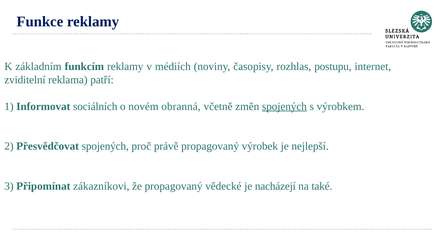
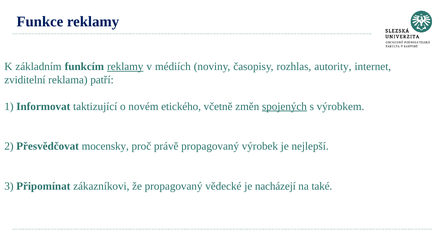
reklamy at (125, 67) underline: none -> present
postupu: postupu -> autority
sociálních: sociálních -> taktizující
obranná: obranná -> etického
Přesvědčovat spojených: spojených -> mocensky
